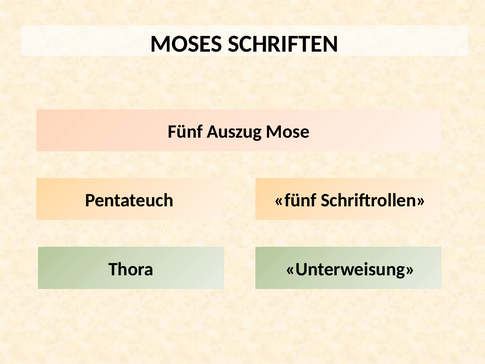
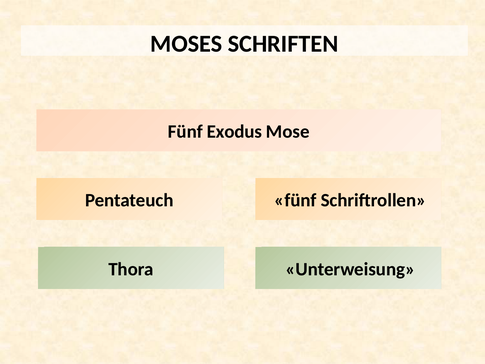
Auszug: Auszug -> Exodus
